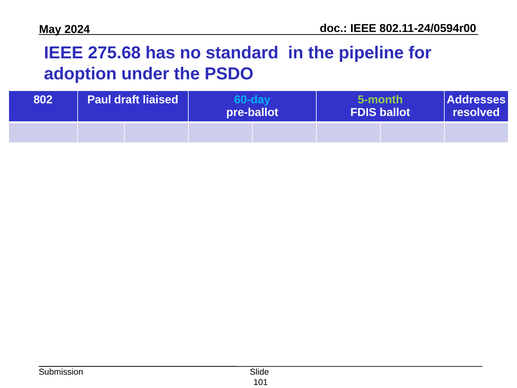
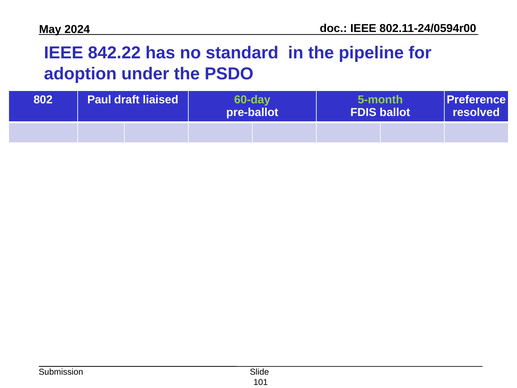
275.68: 275.68 -> 842.22
60-day colour: light blue -> light green
Addresses: Addresses -> Preference
